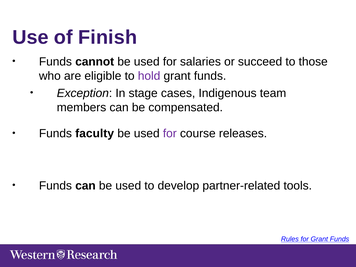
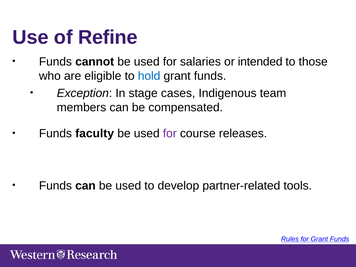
Finish: Finish -> Refine
succeed: succeed -> intended
hold colour: purple -> blue
